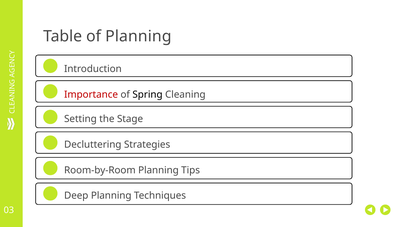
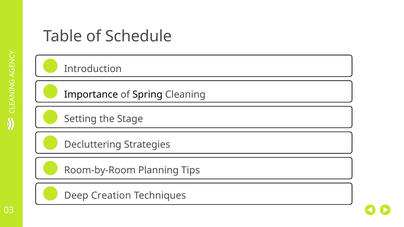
of Planning: Planning -> Schedule
Importance colour: red -> black
Deep Planning: Planning -> Creation
